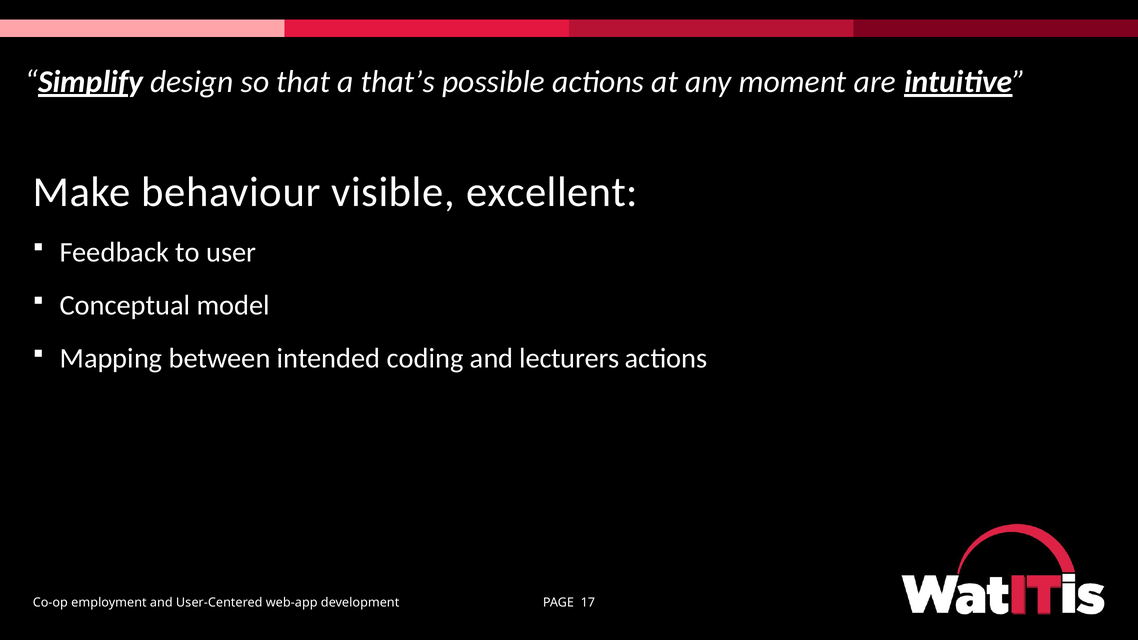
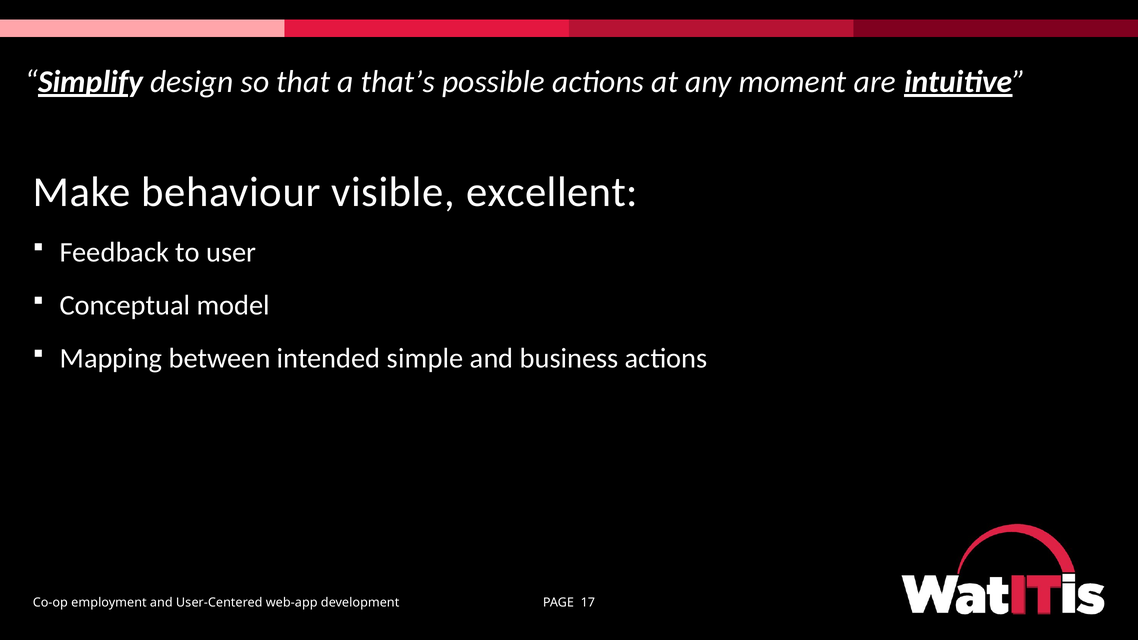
coding: coding -> simple
lecturers: lecturers -> business
